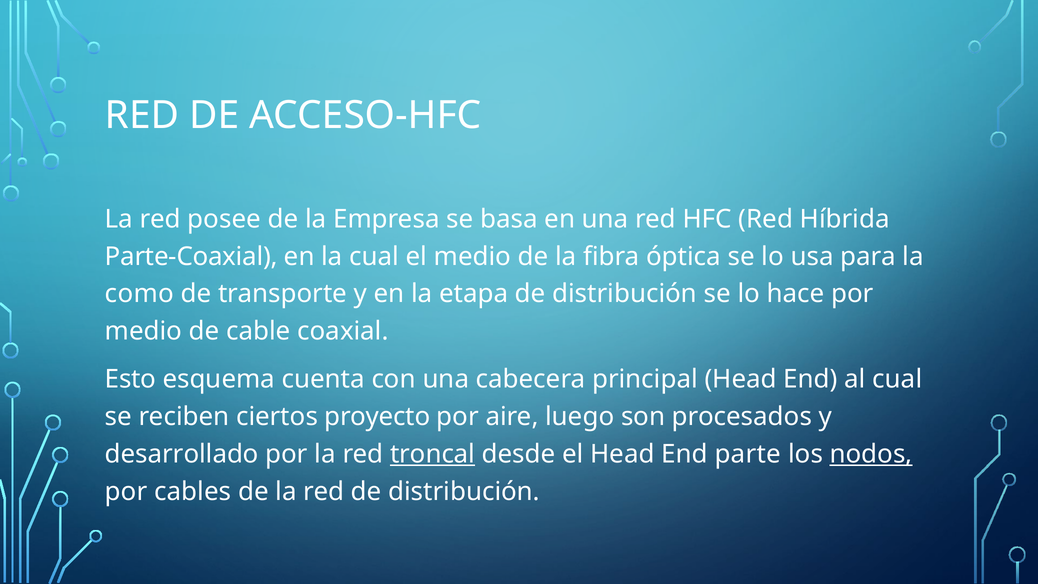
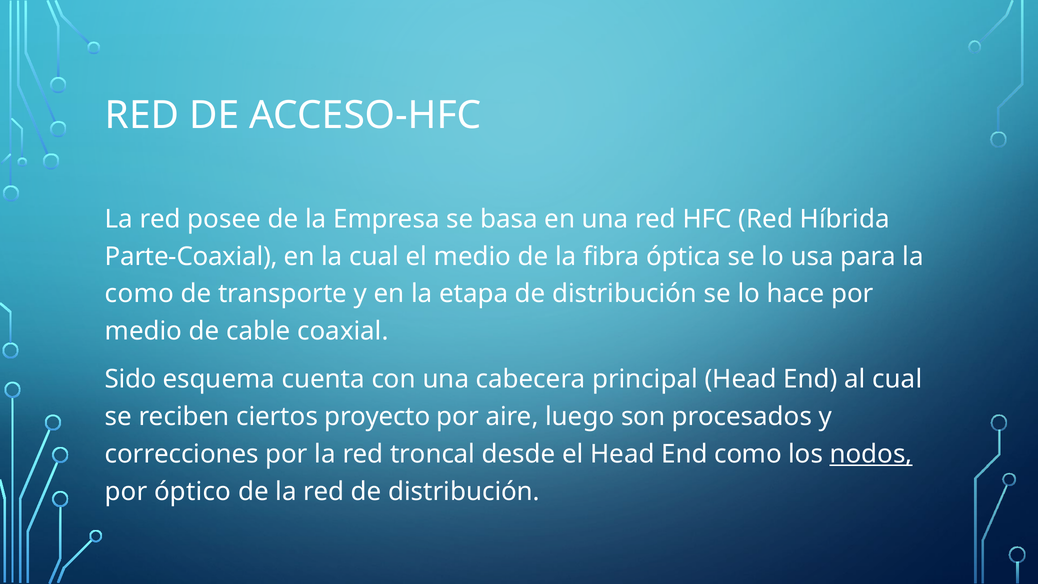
Esto: Esto -> Sido
desarrollado: desarrollado -> correcciones
troncal underline: present -> none
End parte: parte -> como
cables: cables -> óptico
